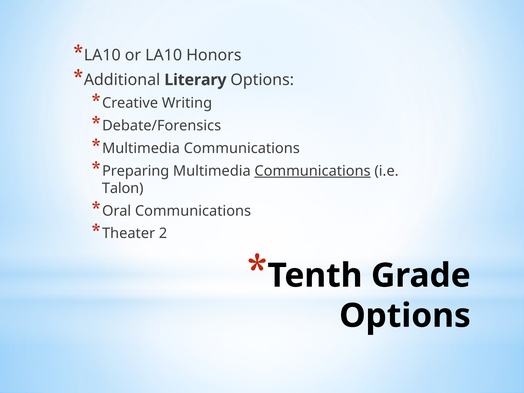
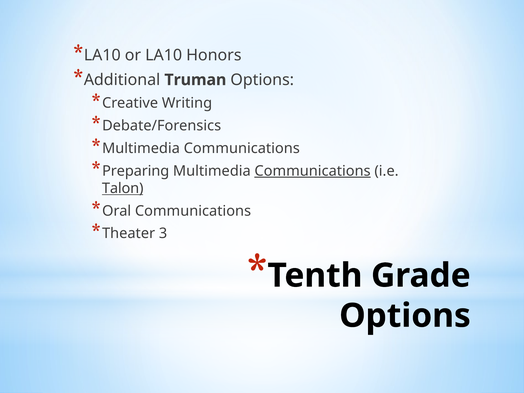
Literary: Literary -> Truman
Talon underline: none -> present
2: 2 -> 3
